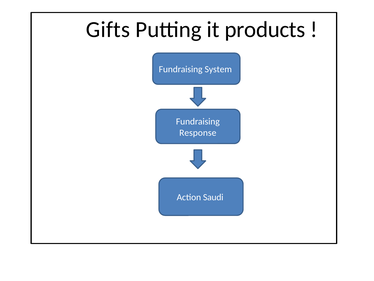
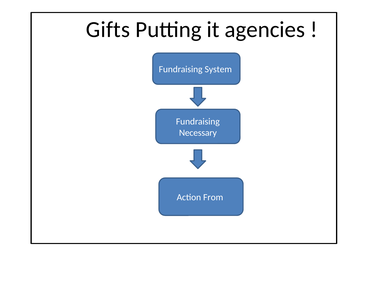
products: products -> agencies
Response: Response -> Necessary
Saudi: Saudi -> From
